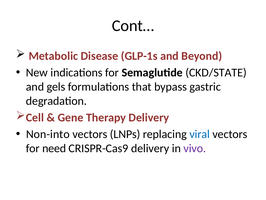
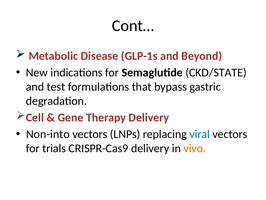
gels: gels -> test
need: need -> trials
vivo colour: purple -> orange
